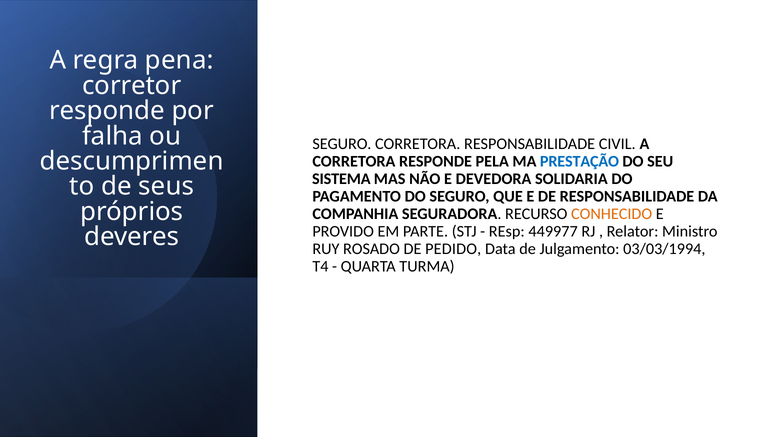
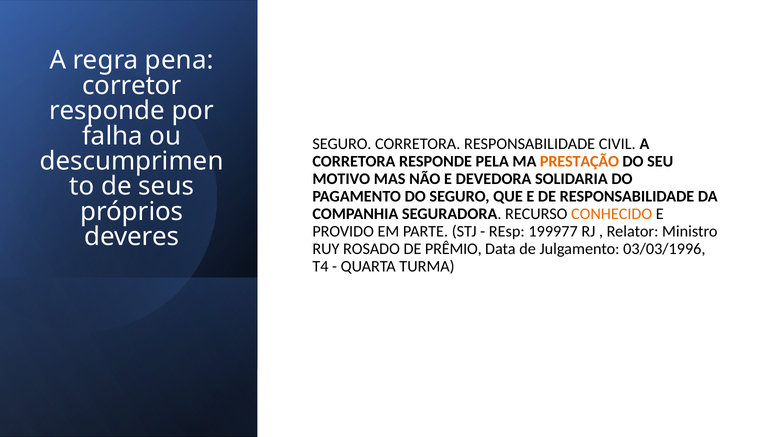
PRESTAÇÃO colour: blue -> orange
SISTEMA: SISTEMA -> MOTIVO
449977: 449977 -> 199977
PEDIDO: PEDIDO -> PRÊMIO
03/03/1994: 03/03/1994 -> 03/03/1996
